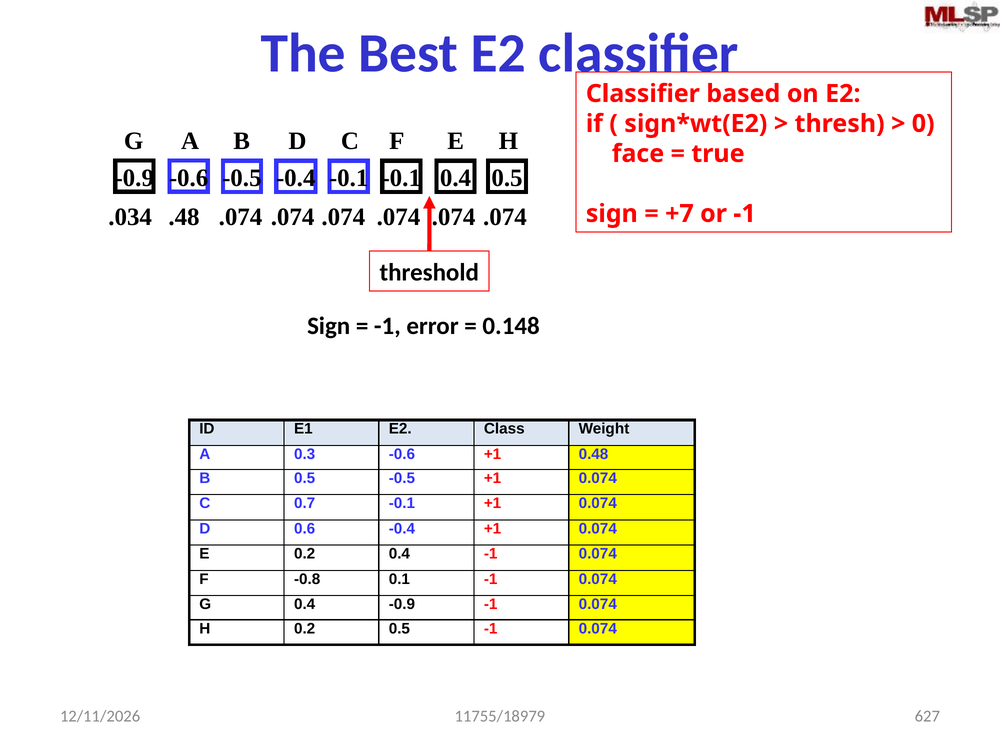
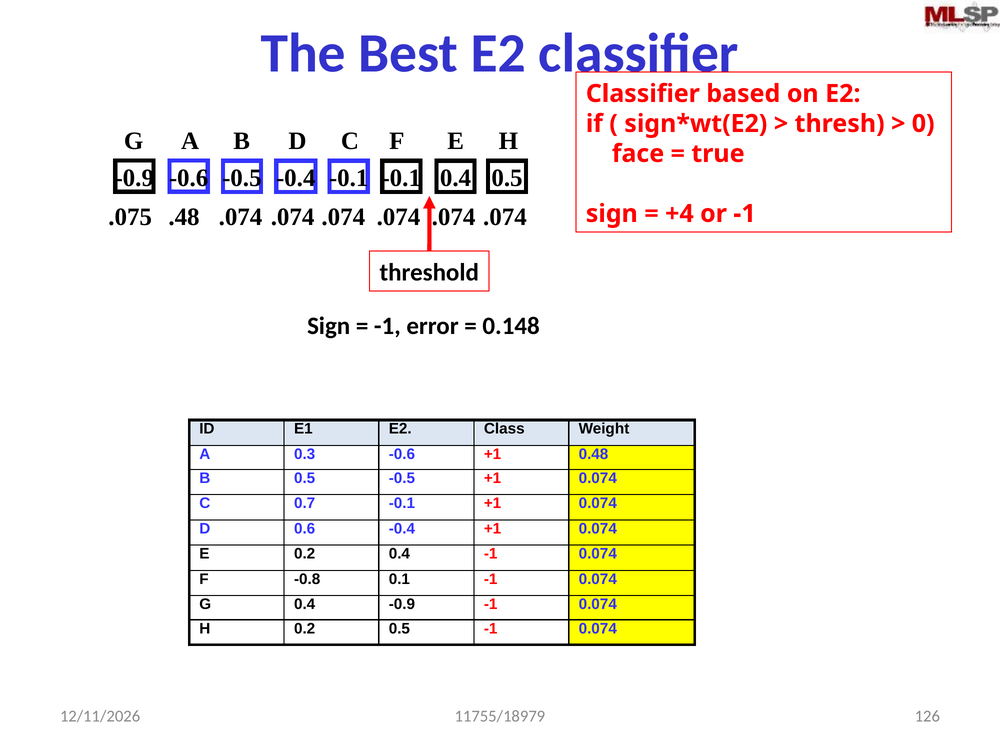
.034: .034 -> .075
+7: +7 -> +4
627: 627 -> 126
